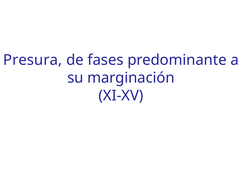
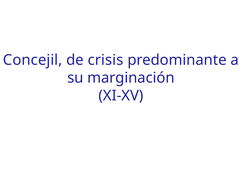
Presura: Presura -> Concejil
fases: fases -> crisis
